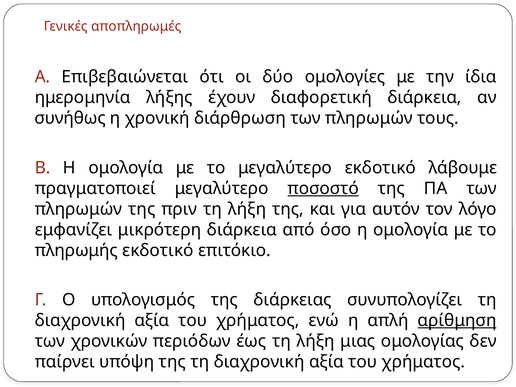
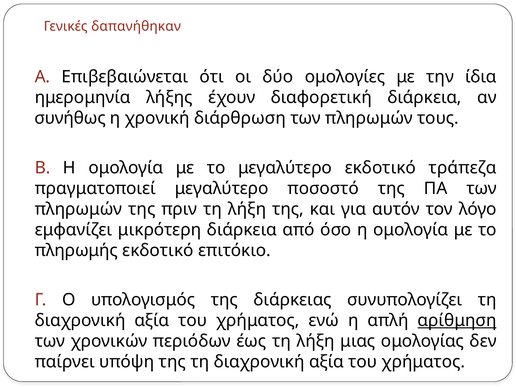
αποπληρωμές: αποπληρωμές -> δαπανήθηκαν
λάβουμε: λάβουμε -> τράπεζα
ποσοστό underline: present -> none
